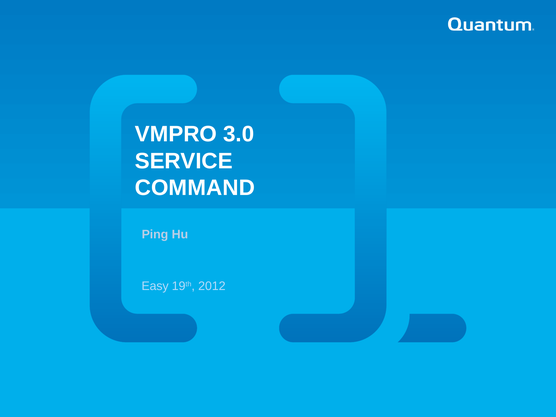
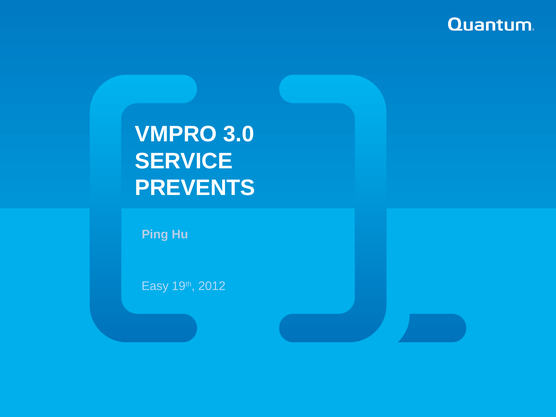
COMMAND: COMMAND -> PREVENTS
